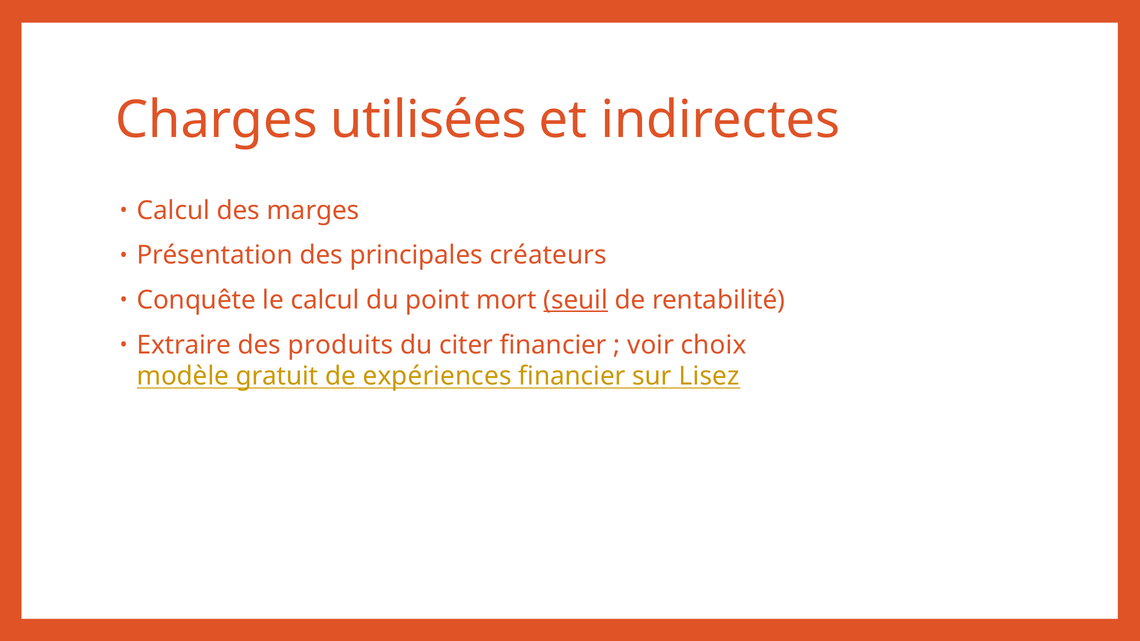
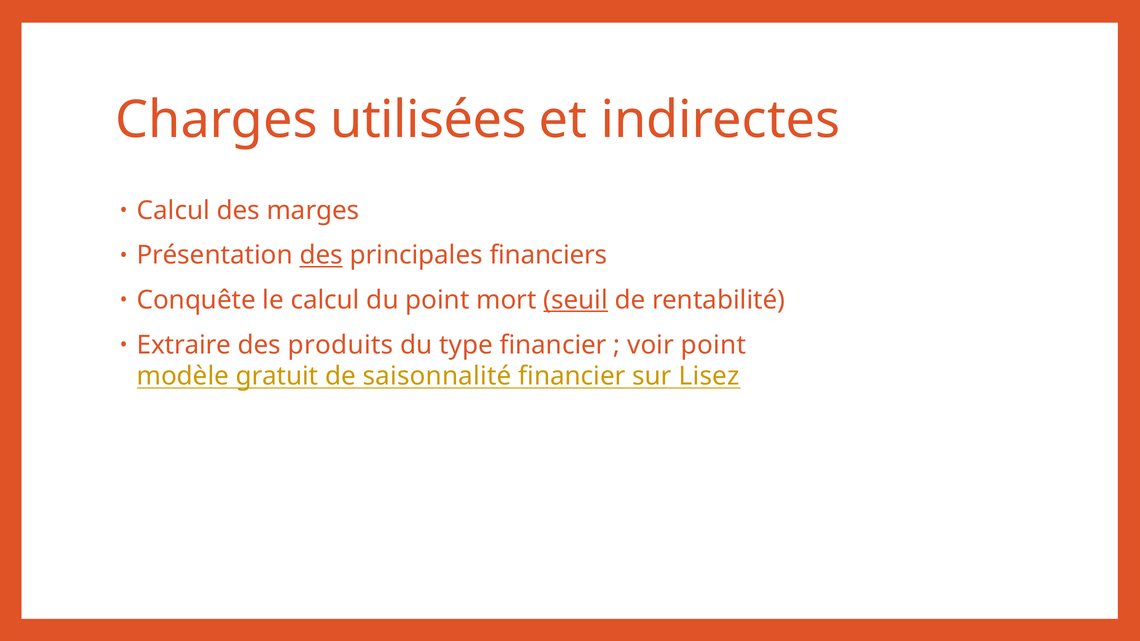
des at (321, 255) underline: none -> present
créateurs: créateurs -> financiers
citer: citer -> type
voir choix: choix -> point
expériences: expériences -> saisonnalité
